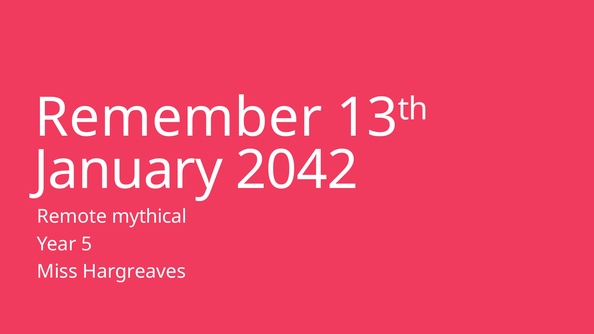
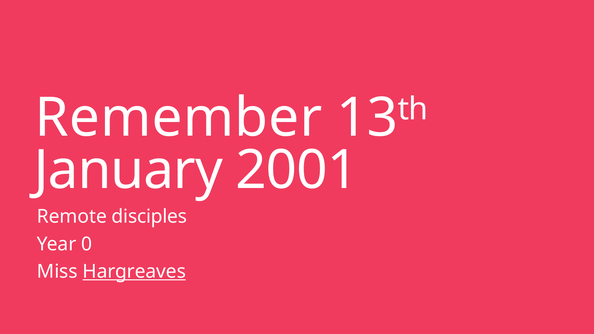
2042: 2042 -> 2001
mythical: mythical -> disciples
5: 5 -> 0
Hargreaves underline: none -> present
